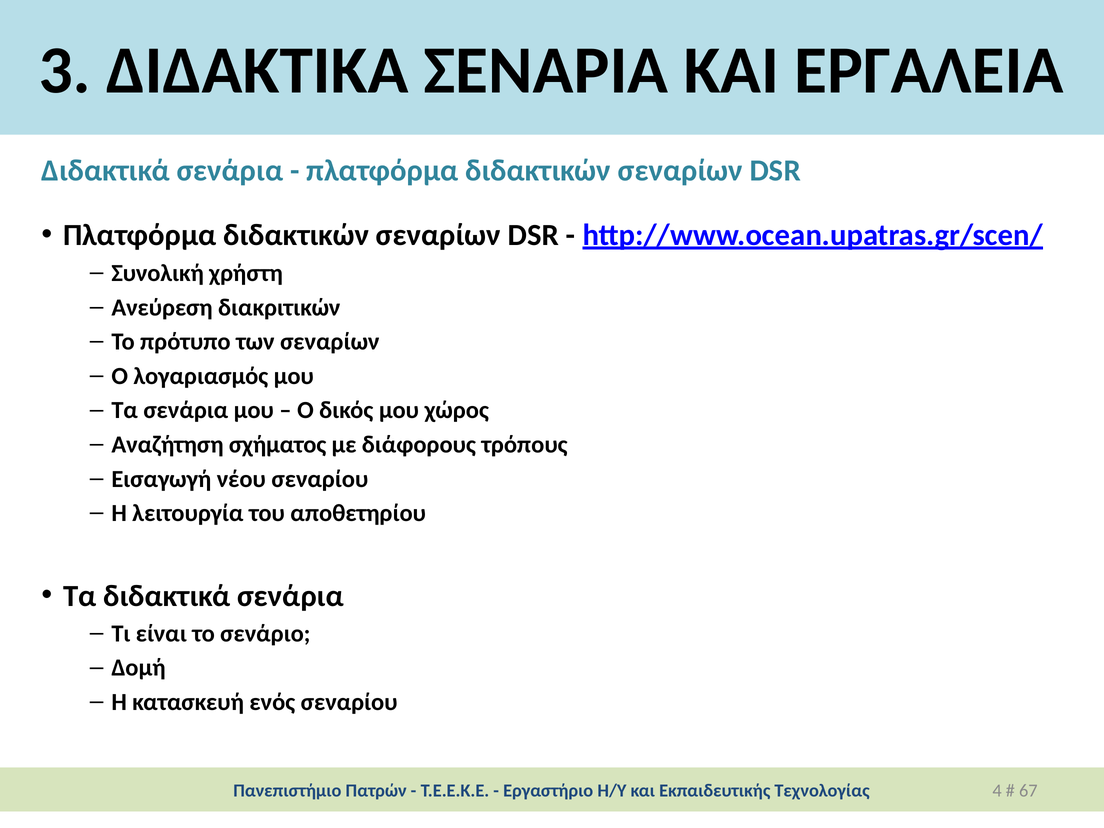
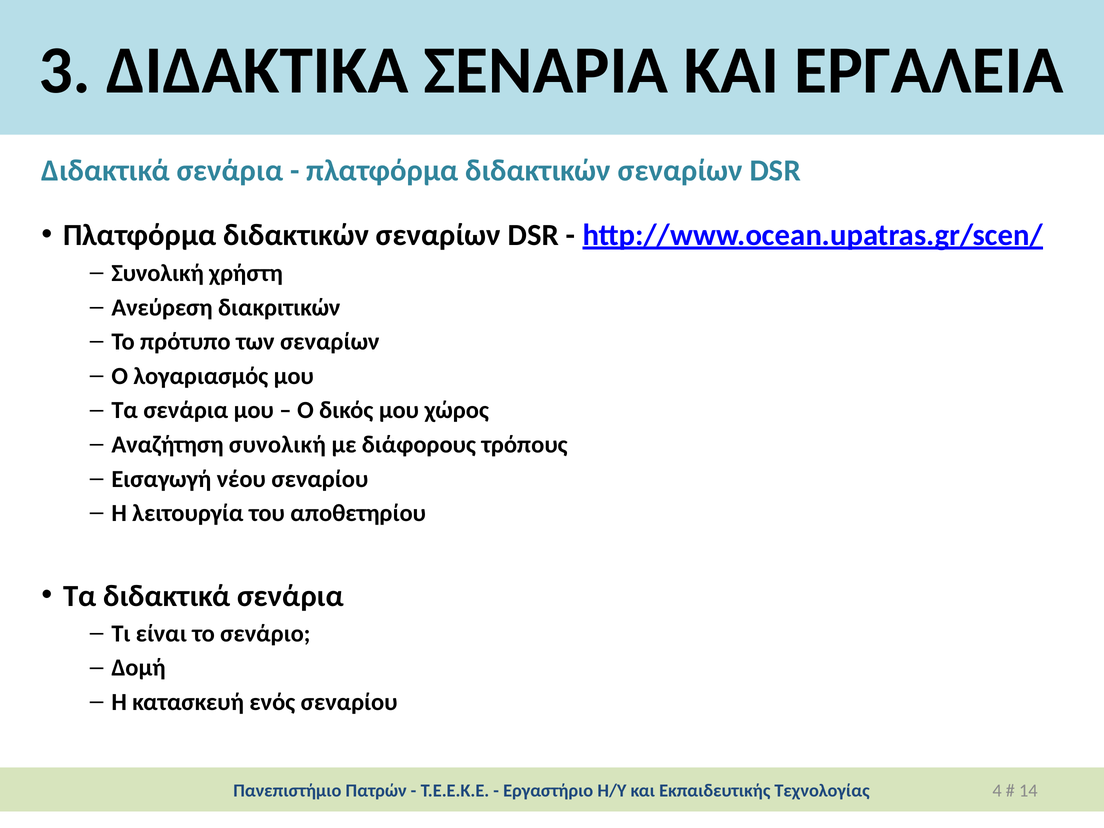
Αναζήτηση σχήματος: σχήματος -> συνολική
67: 67 -> 14
